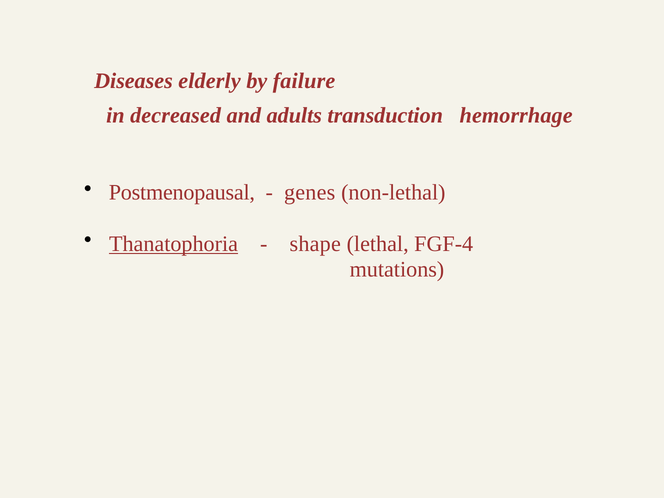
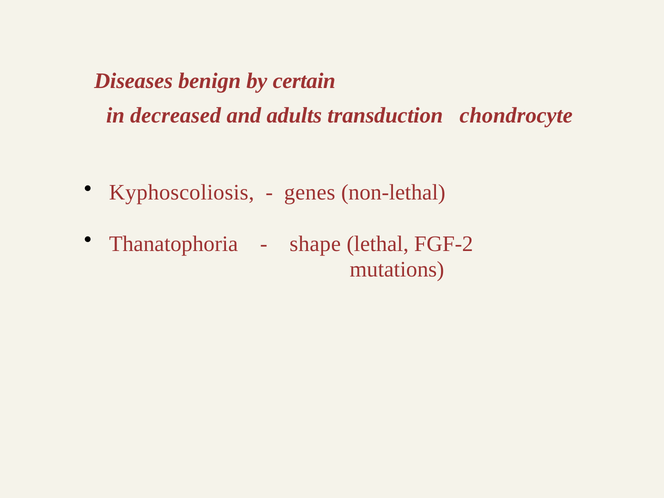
elderly: elderly -> benign
failure: failure -> certain
hemorrhage: hemorrhage -> chondrocyte
Postmenopausal: Postmenopausal -> Kyphoscoliosis
Thanatophoria underline: present -> none
FGF-4: FGF-4 -> FGF-2
